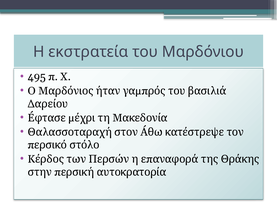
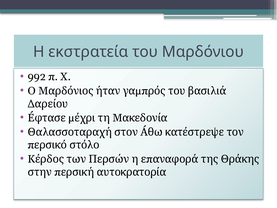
495: 495 -> 992
